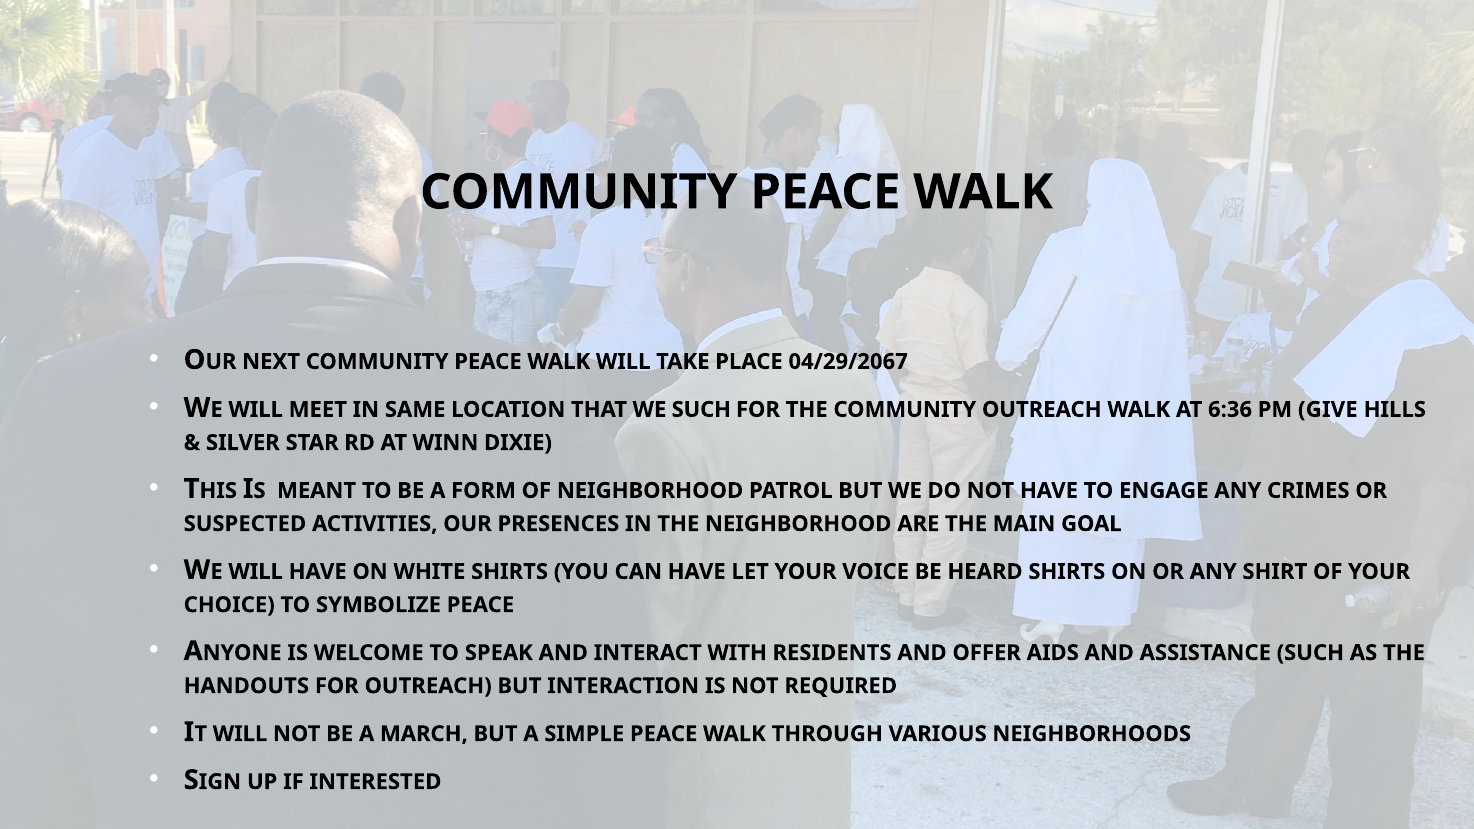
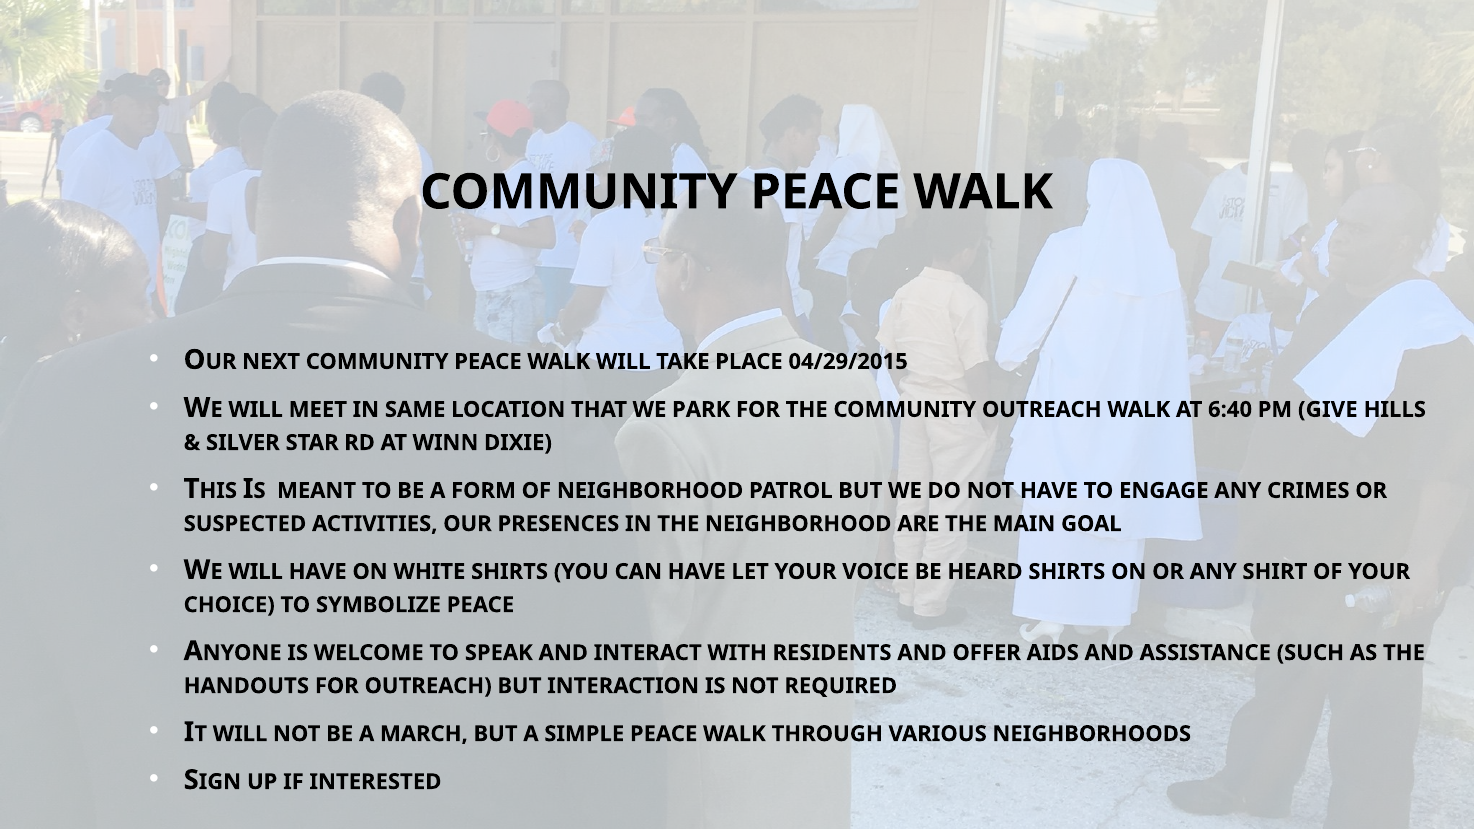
04/29/2067: 04/29/2067 -> 04/29/2015
WE SUCH: SUCH -> PARK
6:36: 6:36 -> 6:40
